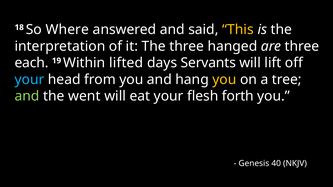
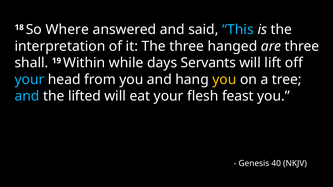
This colour: yellow -> light blue
each: each -> shall
lifted: lifted -> while
and at (27, 96) colour: light green -> light blue
went: went -> lifted
forth: forth -> feast
